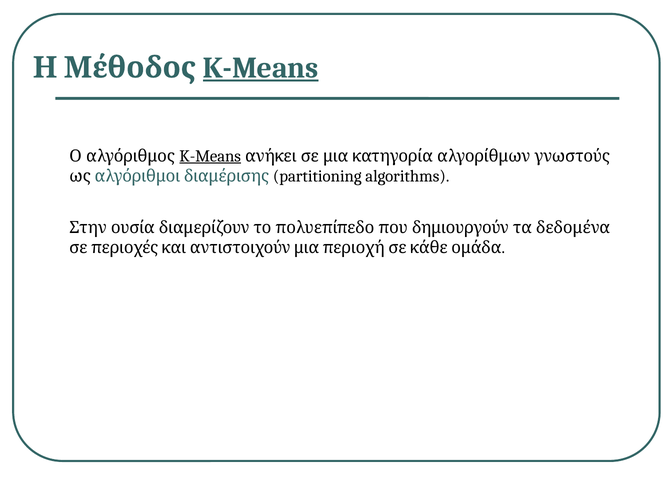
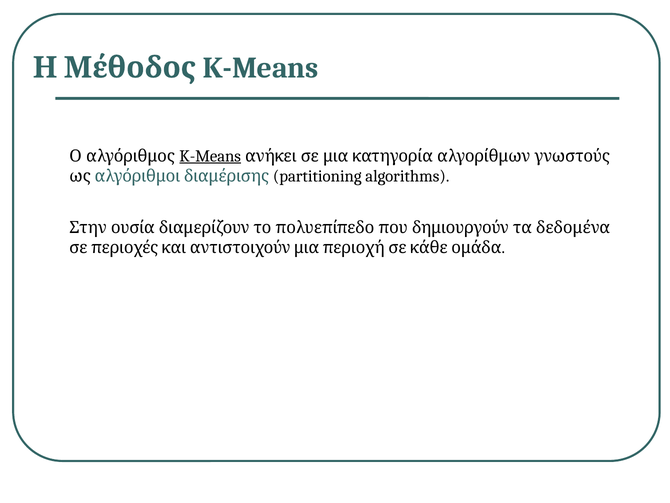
K-Means at (261, 68) underline: present -> none
